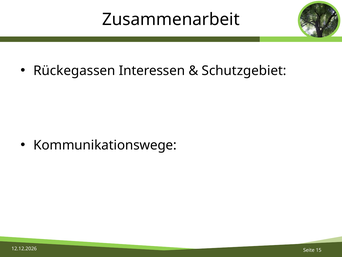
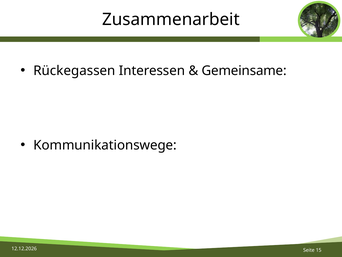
Schutzgebiet: Schutzgebiet -> Gemeinsame
